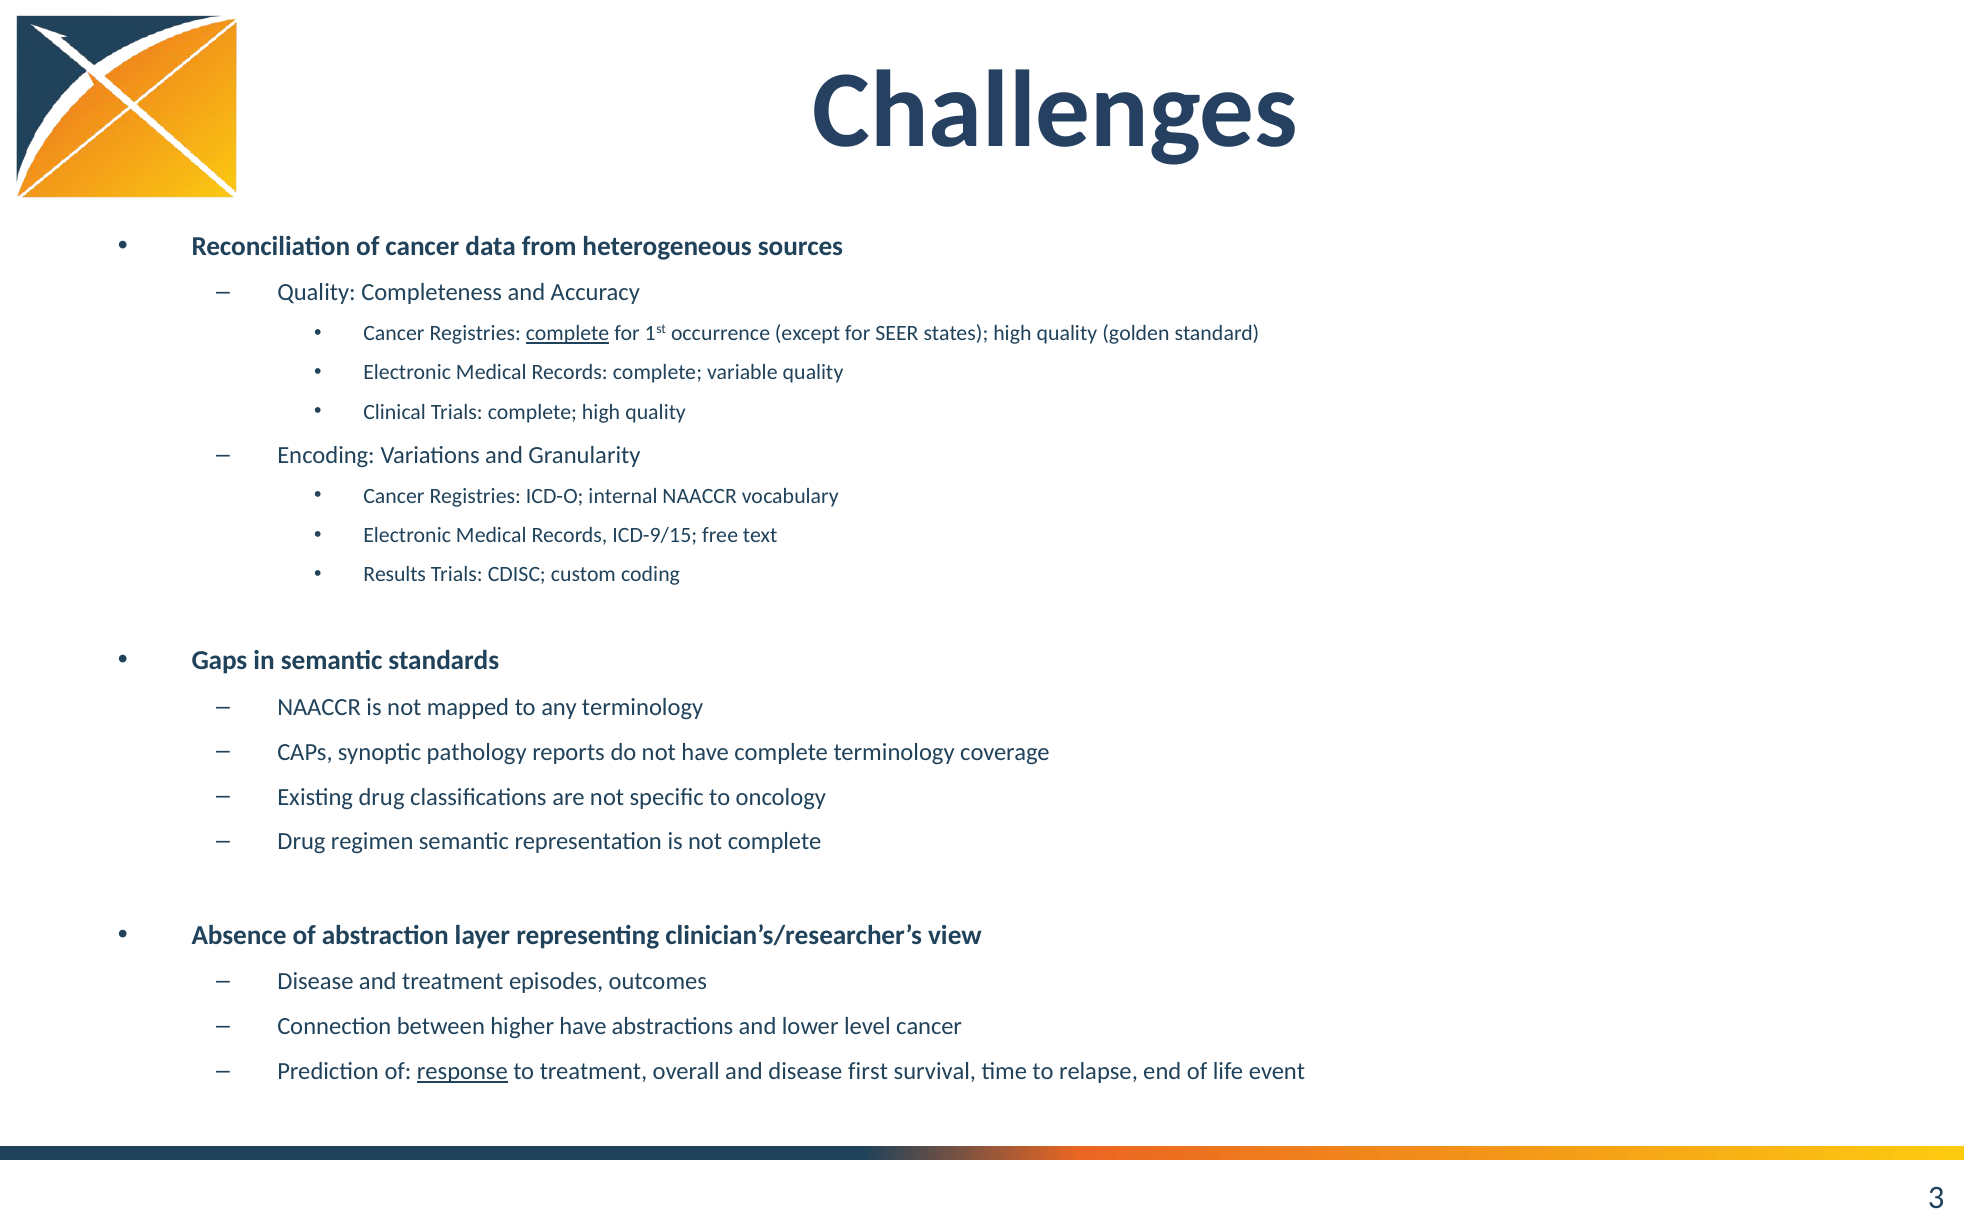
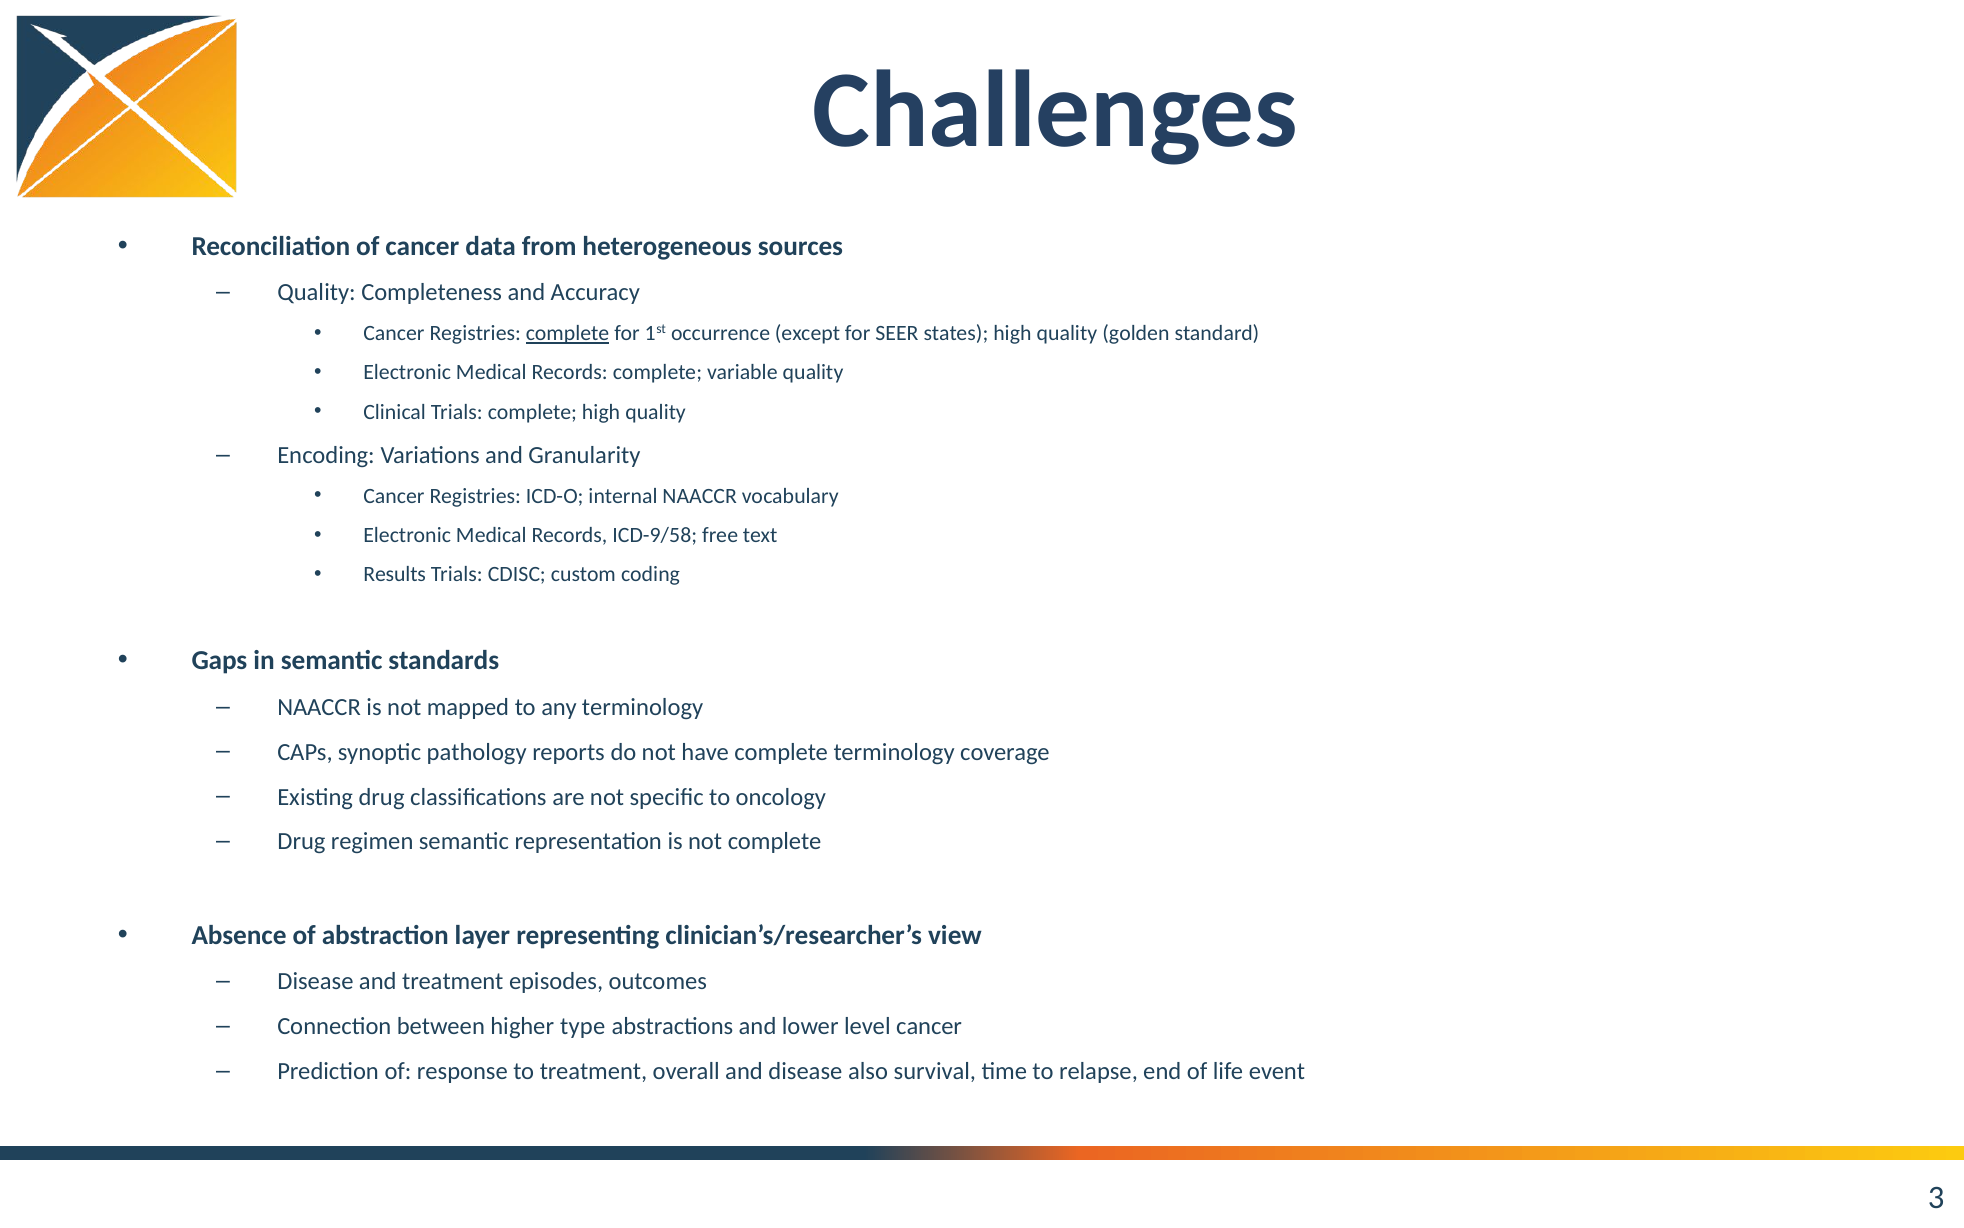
ICD-9/15: ICD-9/15 -> ICD-9/58
higher have: have -> type
response underline: present -> none
first: first -> also
